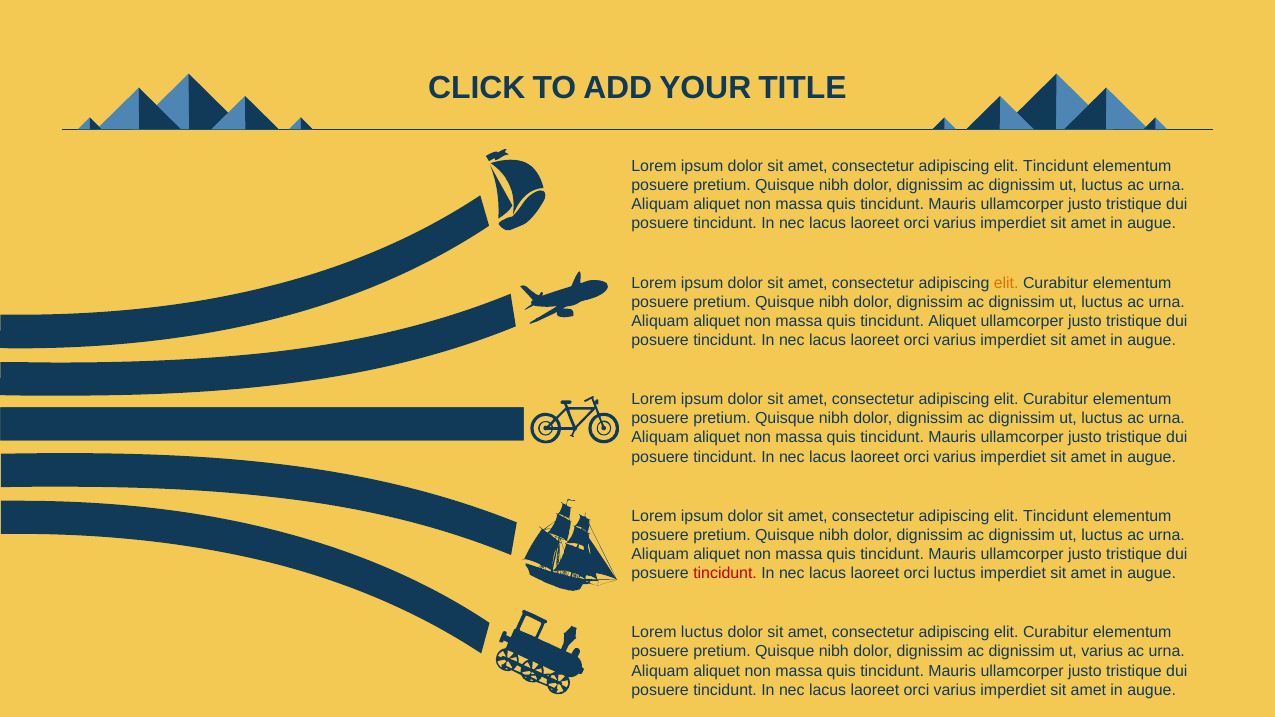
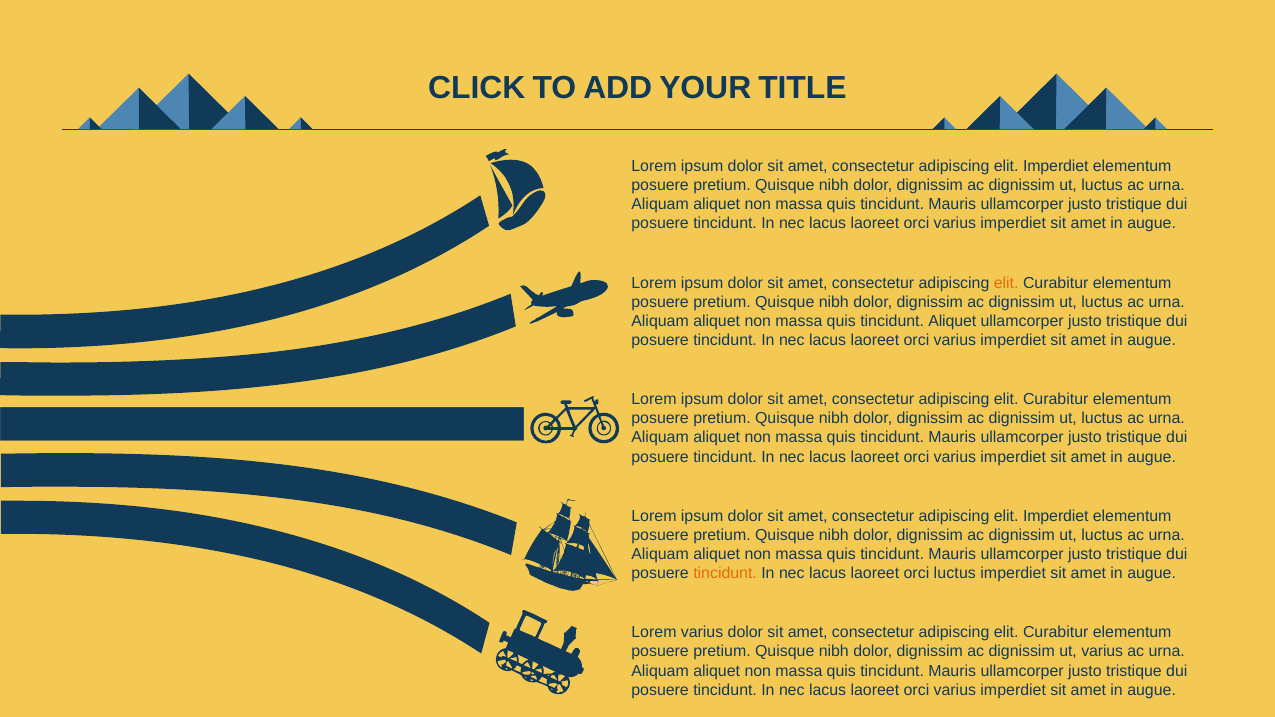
Tincidunt at (1056, 166): Tincidunt -> Imperdiet
Tincidunt at (1056, 516): Tincidunt -> Imperdiet
tincidunt at (725, 573) colour: red -> orange
Lorem luctus: luctus -> varius
